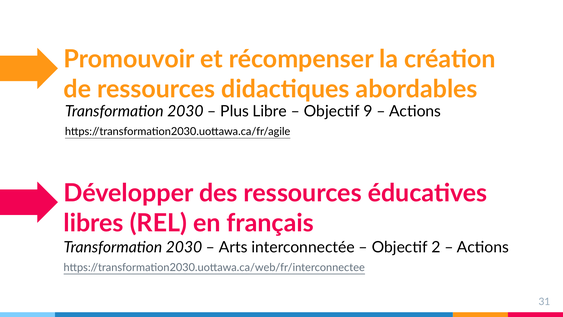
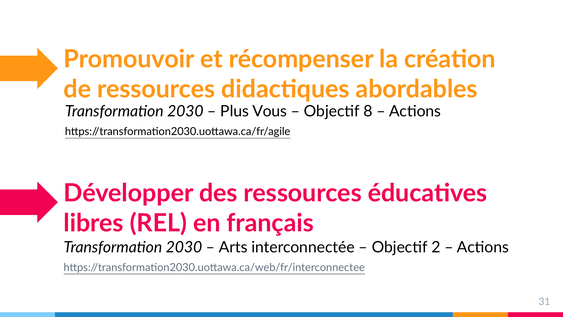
Libre: Libre -> Vous
9: 9 -> 8
